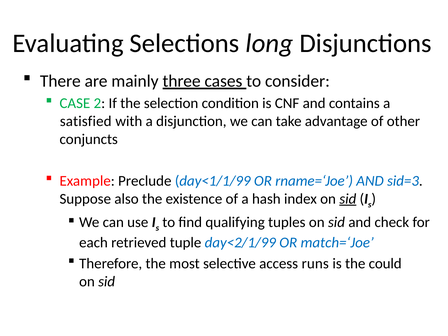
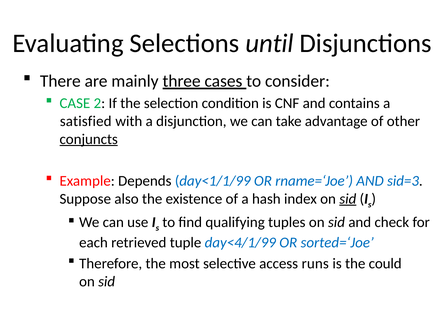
long: long -> until
conjuncts underline: none -> present
Preclude: Preclude -> Depends
day<2/1/99: day<2/1/99 -> day<4/1/99
match=‘Joe: match=‘Joe -> sorted=‘Joe
